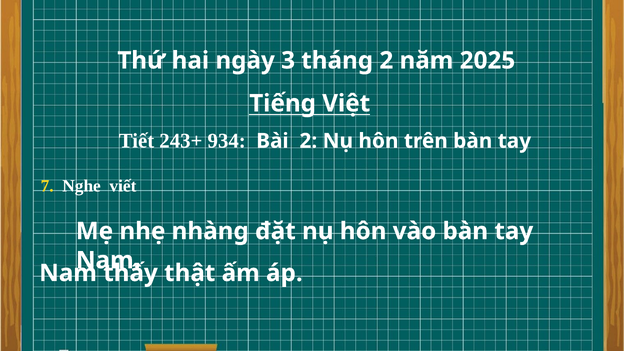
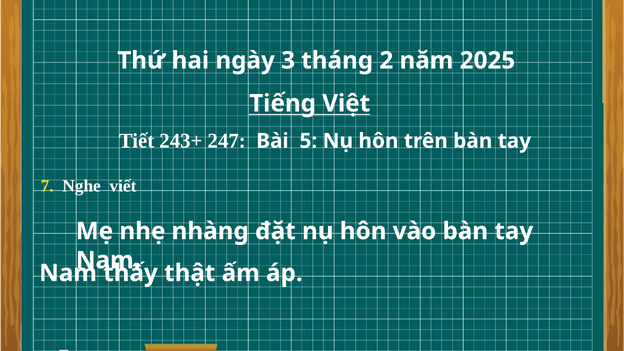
934: 934 -> 247
2 at (308, 141): 2 -> 5
